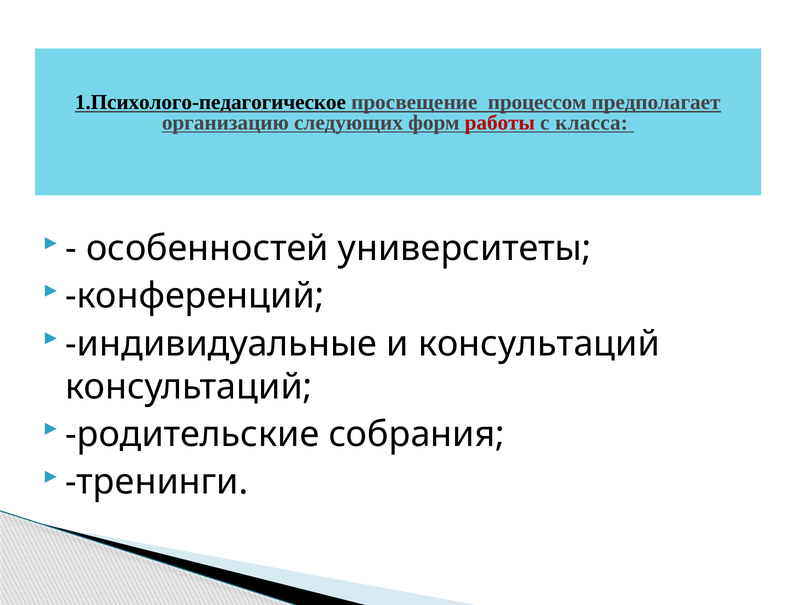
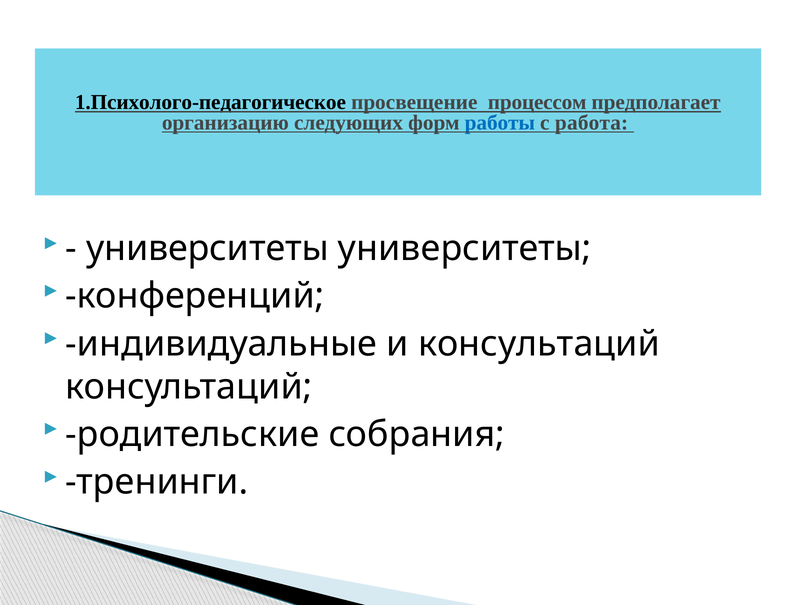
работы colour: red -> blue
класса: класса -> работа
особенностей at (207, 249): особенностей -> университеты
